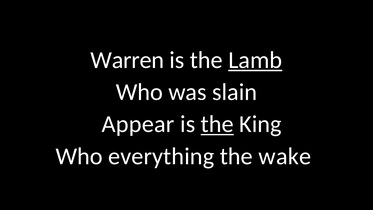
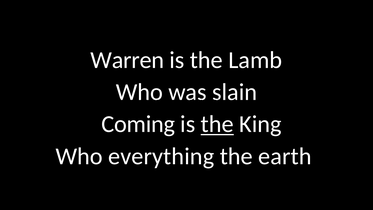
Lamb at (255, 60) underline: present -> none
Appear: Appear -> Coming
wake: wake -> earth
